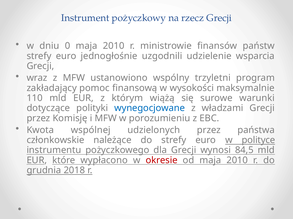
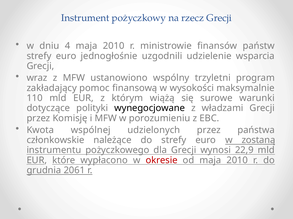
0: 0 -> 4
wynegocjowane colour: blue -> black
polityce: polityce -> zostaną
84,5: 84,5 -> 22,9
2018: 2018 -> 2061
